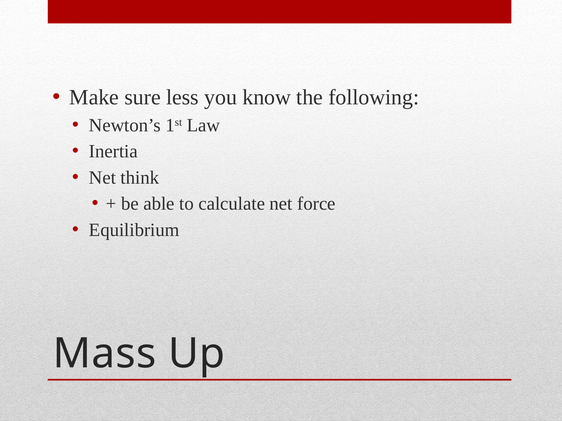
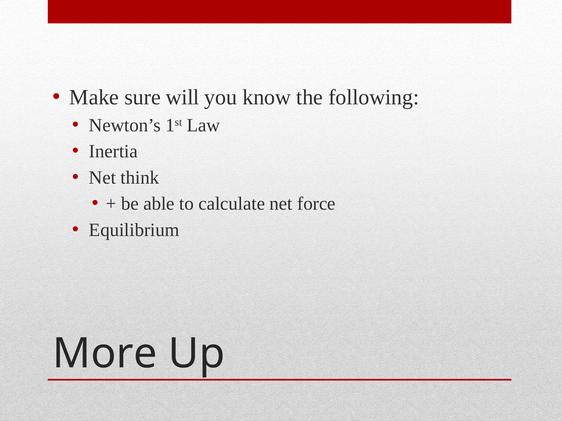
less: less -> will
Mass: Mass -> More
